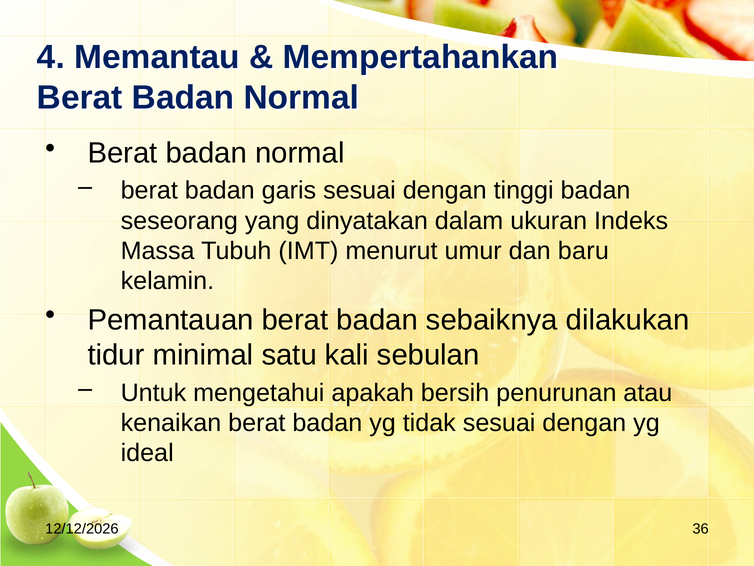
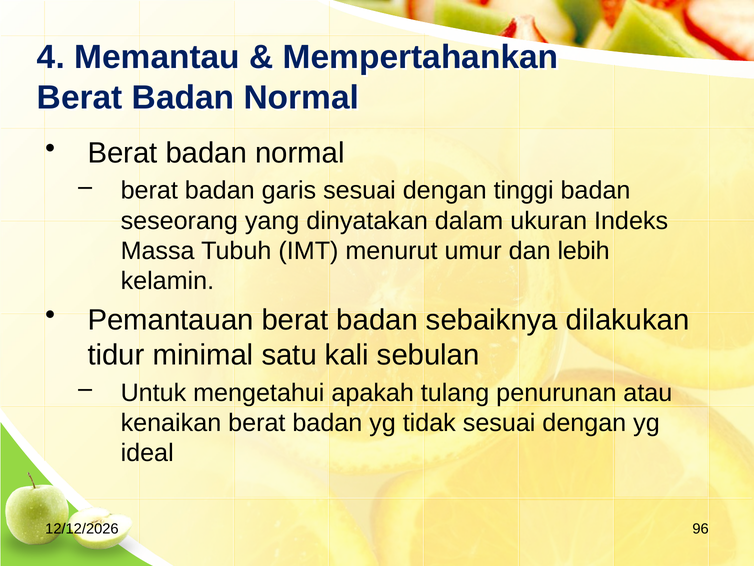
baru: baru -> lebih
bersih: bersih -> tulang
36: 36 -> 96
